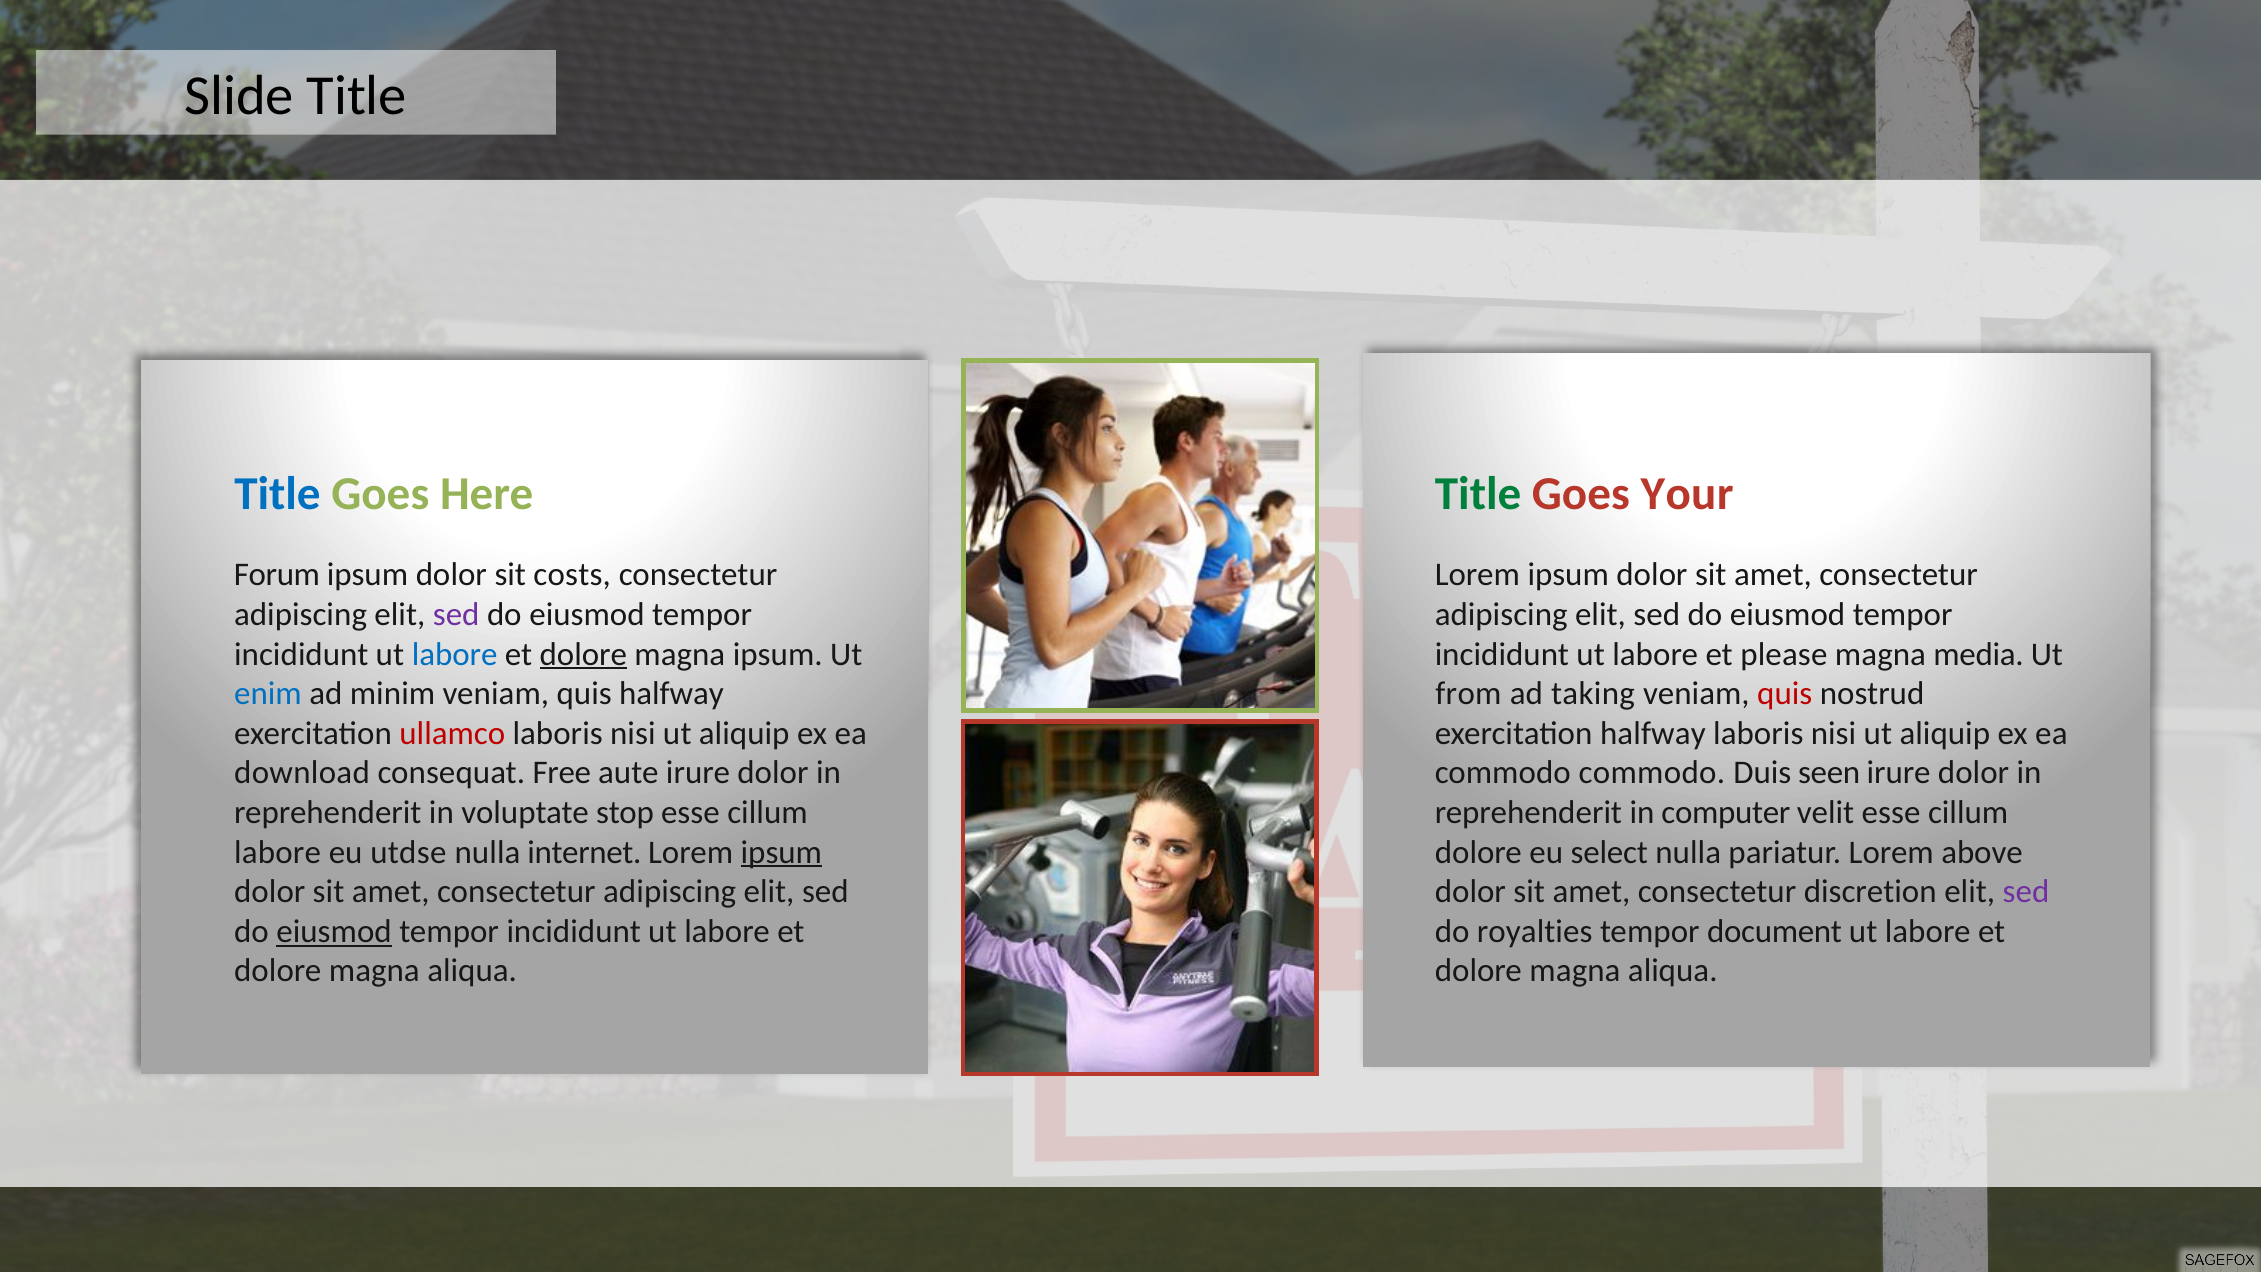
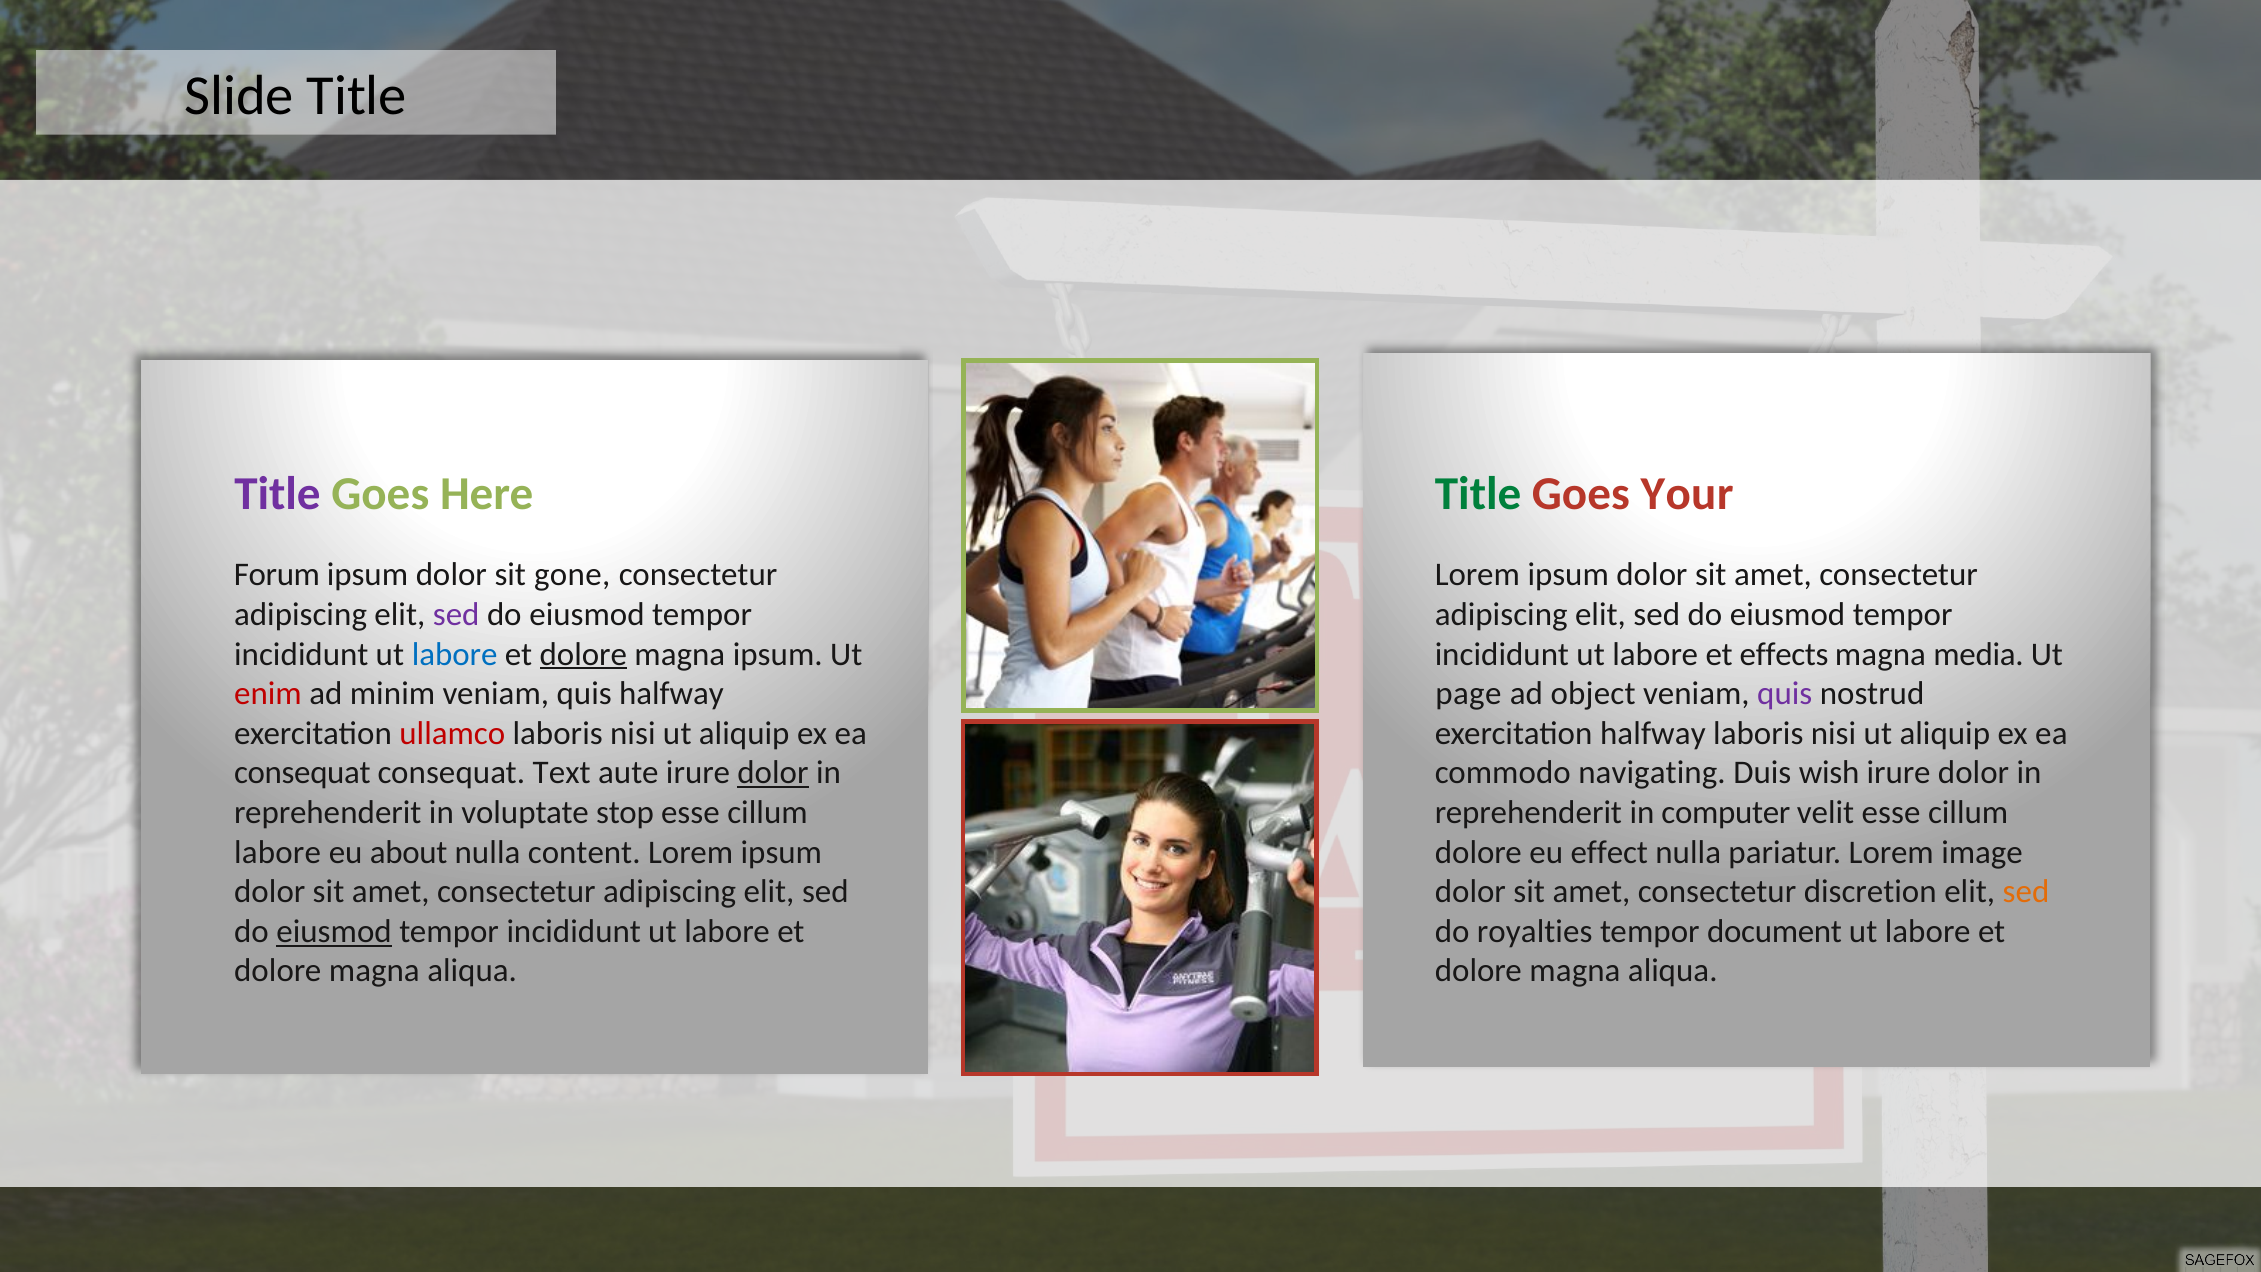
Title at (277, 494) colour: blue -> purple
costs: costs -> gone
please: please -> effects
enim colour: blue -> red
from: from -> page
taking: taking -> object
quis at (1785, 694) colour: red -> purple
download at (302, 773): download -> consequat
Free: Free -> Text
dolor at (773, 773) underline: none -> present
commodo commodo: commodo -> navigating
seen: seen -> wish
utdse: utdse -> about
internet: internet -> content
ipsum at (781, 852) underline: present -> none
select: select -> effect
above: above -> image
sed at (2026, 892) colour: purple -> orange
